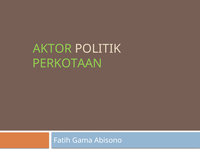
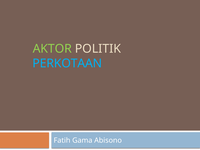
PERKOTAAN colour: light green -> light blue
